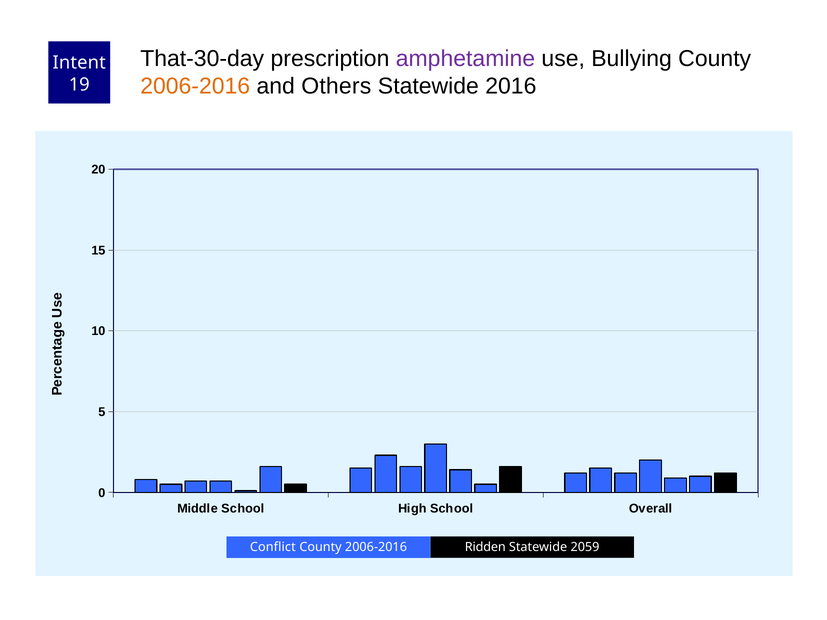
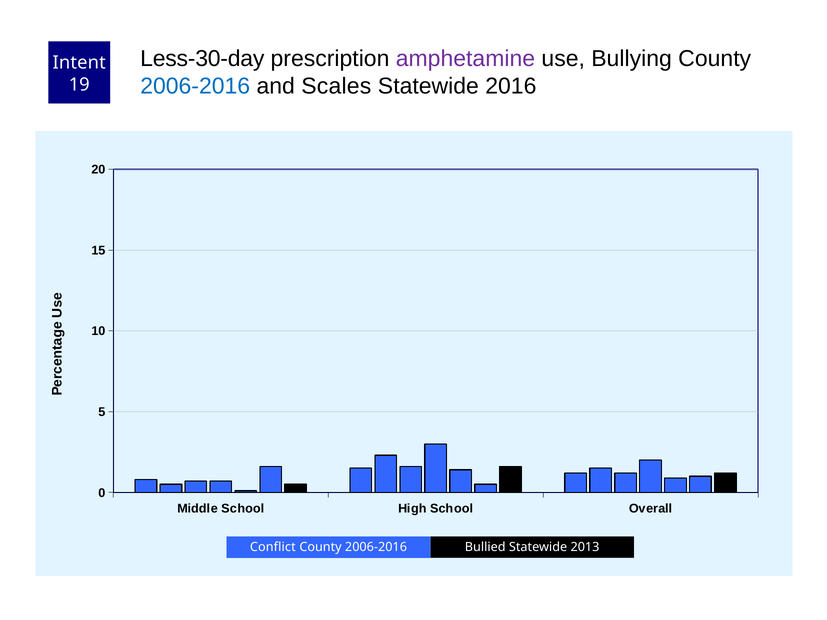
That-30-day: That-30-day -> Less-30-day
2006-2016 at (195, 86) colour: orange -> blue
Others: Others -> Scales
Ridden: Ridden -> Bullied
2059: 2059 -> 2013
